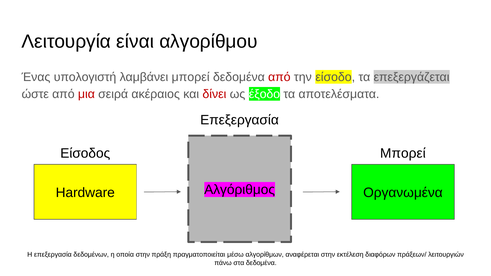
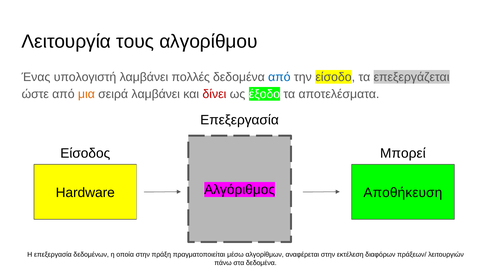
είναι: είναι -> τους
λαμβάνει μπορεί: μπορεί -> πολλές
από at (279, 77) colour: red -> blue
μια colour: red -> orange
σειρά ακέραιος: ακέραιος -> λαμβάνει
Οργανωμένα: Οργανωμένα -> Αποθήκευση
